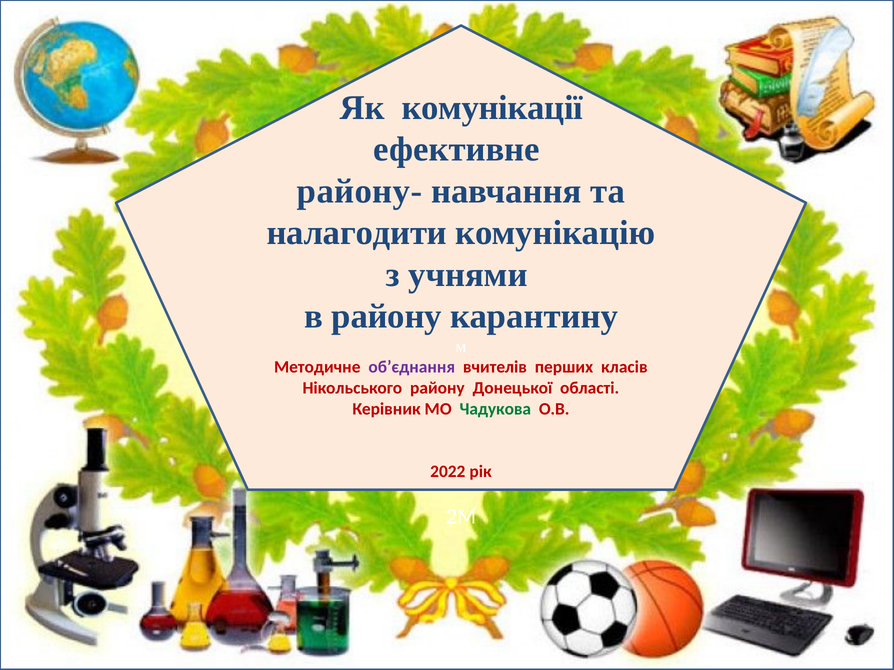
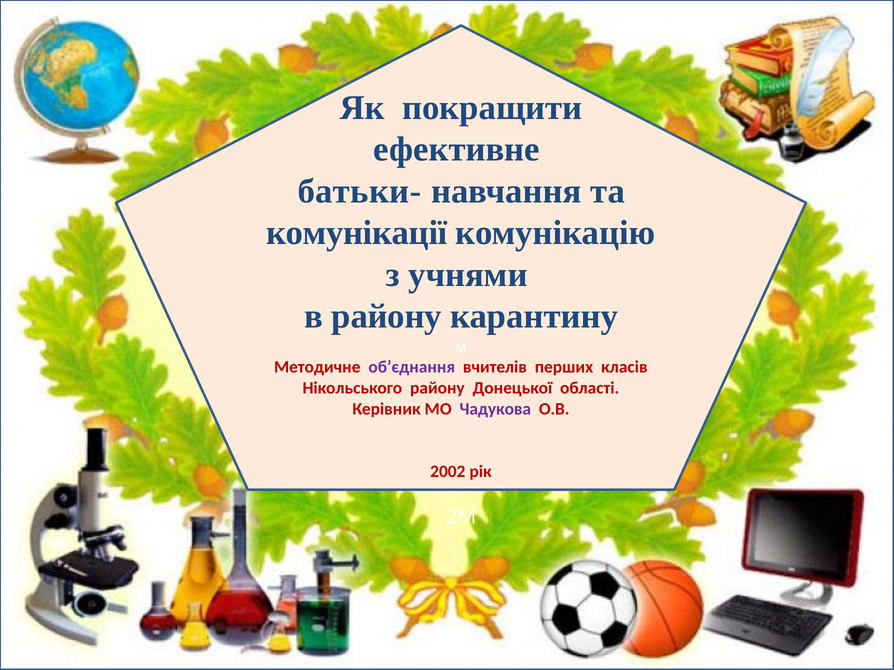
комунікації: комунікації -> покращити
району-: району- -> батьки-
налагодити: налагодити -> комунікації
Чадукова colour: green -> purple
2022: 2022 -> 2002
